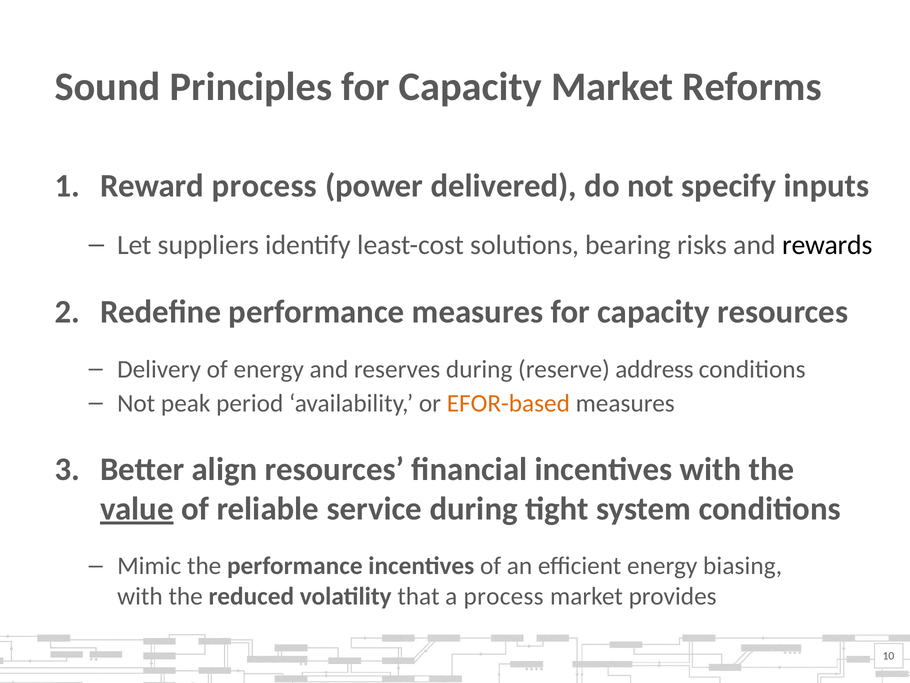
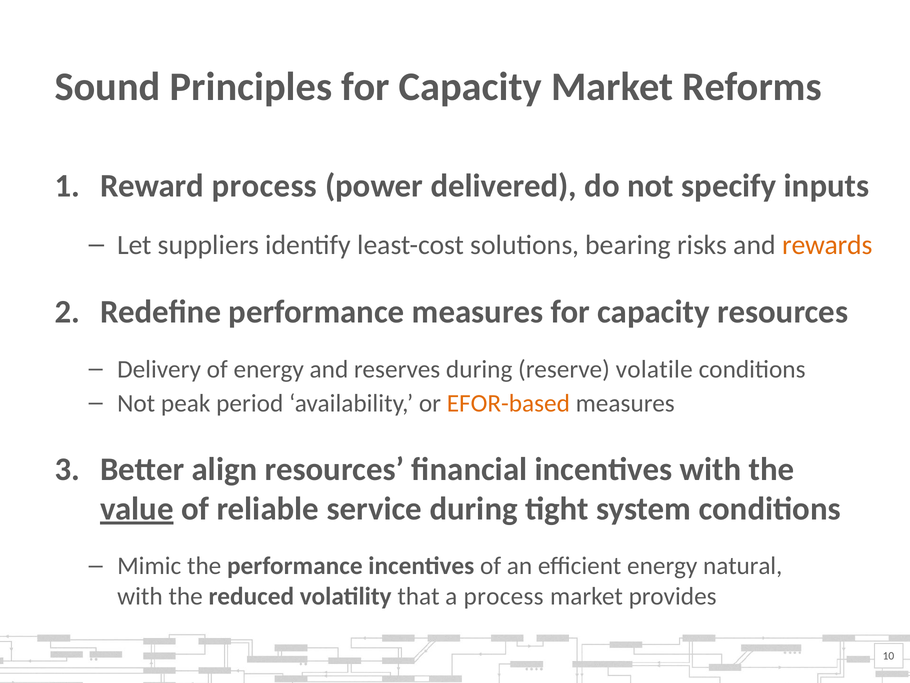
rewards colour: black -> orange
address: address -> volatile
biasing: biasing -> natural
